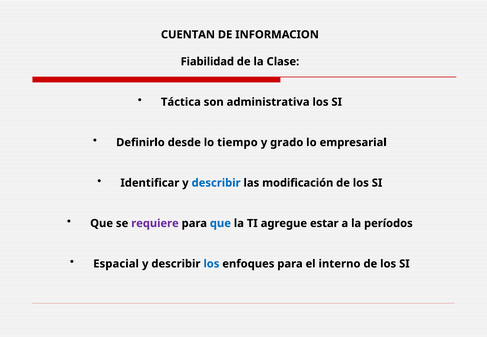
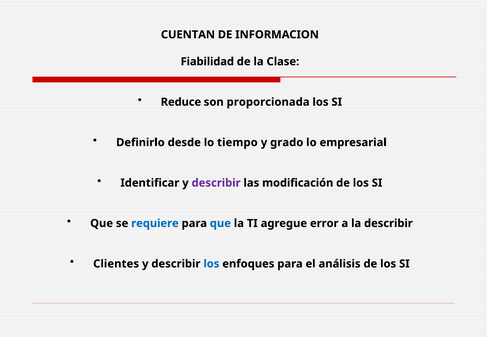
Táctica: Táctica -> Reduce
administrativa: administrativa -> proporcionada
describir at (216, 183) colour: blue -> purple
requiere colour: purple -> blue
estar: estar -> error
la períodos: períodos -> describir
Espacial: Espacial -> Clientes
interno: interno -> análisis
